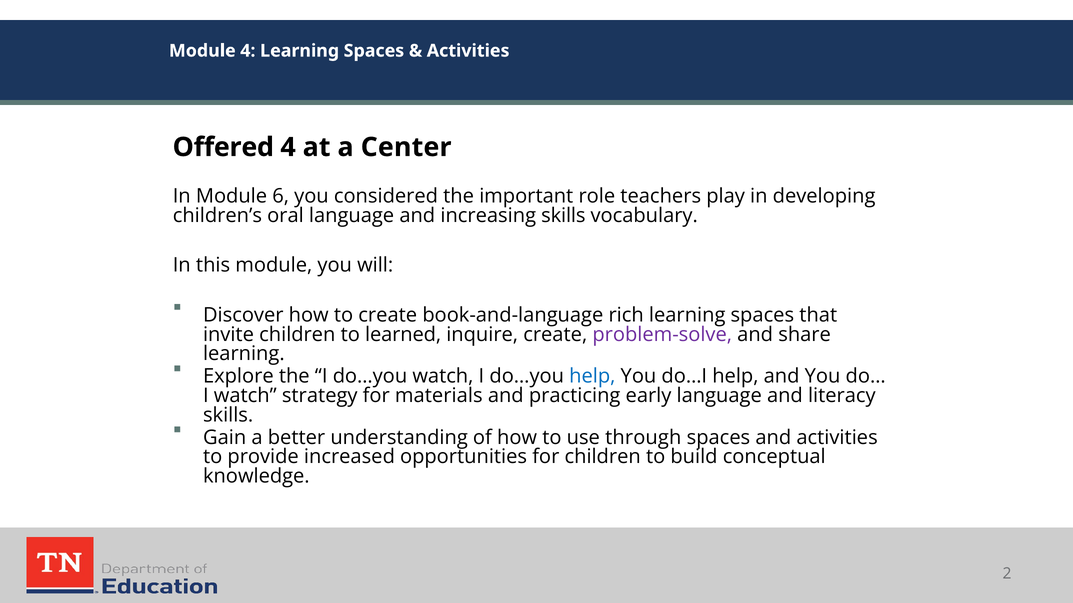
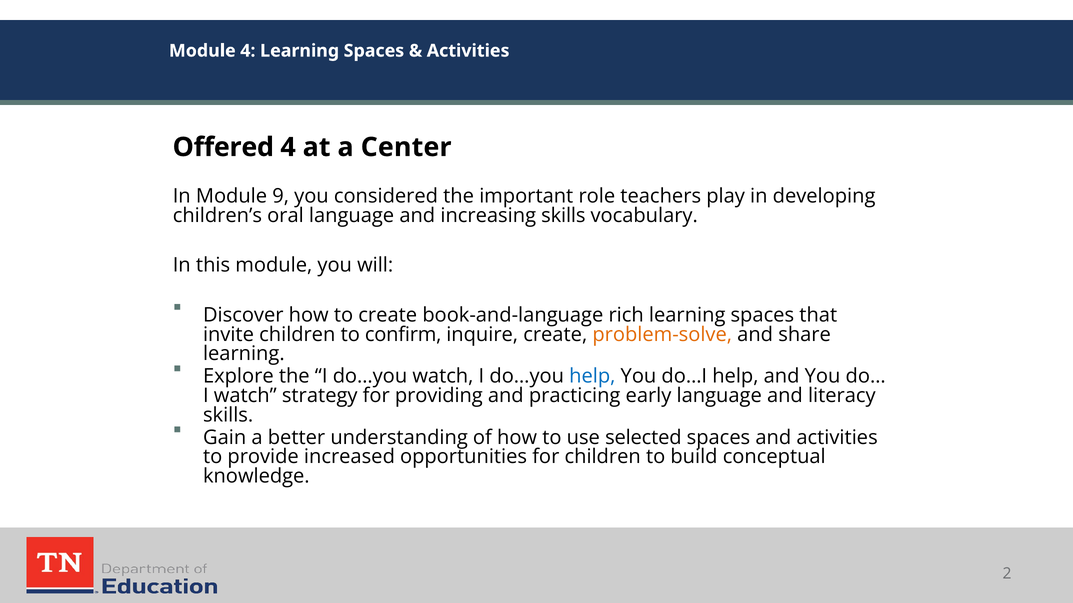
6: 6 -> 9
learned: learned -> confirm
problem-solve colour: purple -> orange
materials: materials -> providing
through: through -> selected
